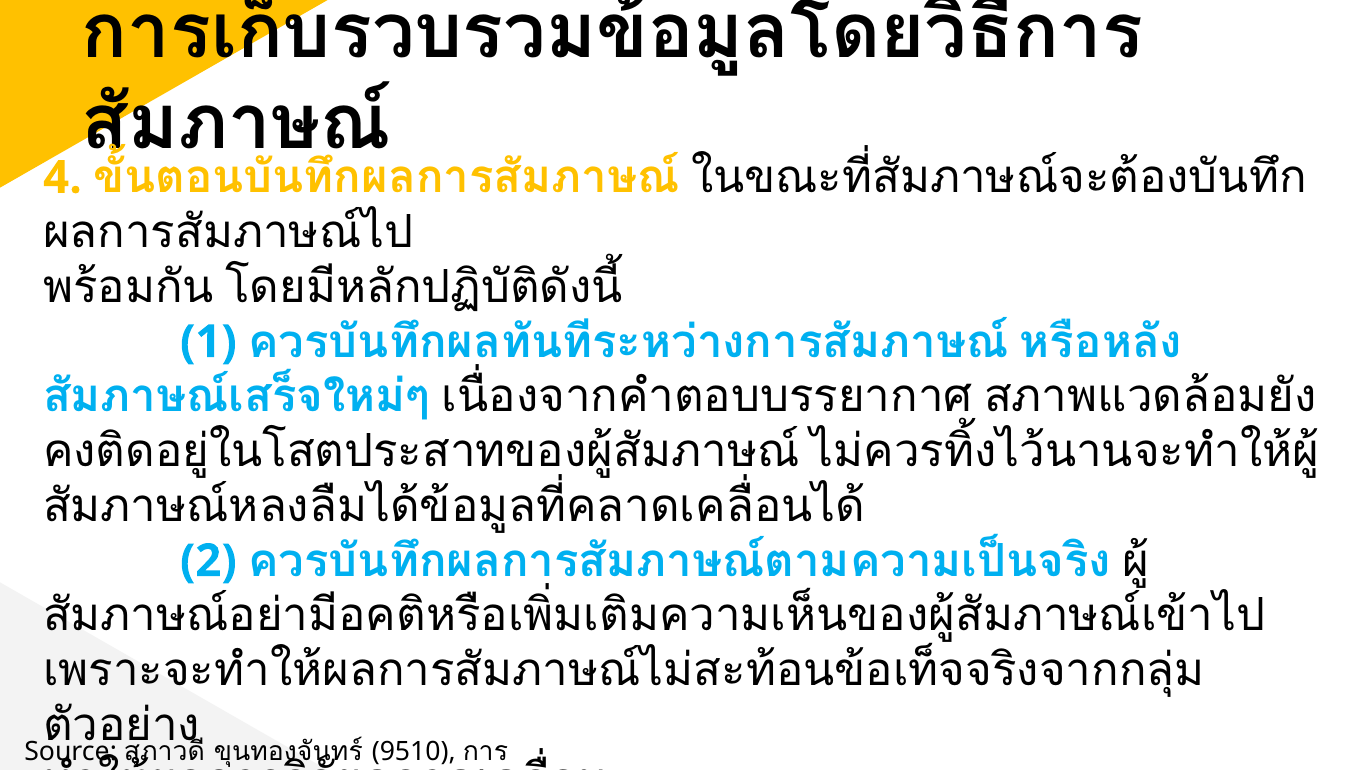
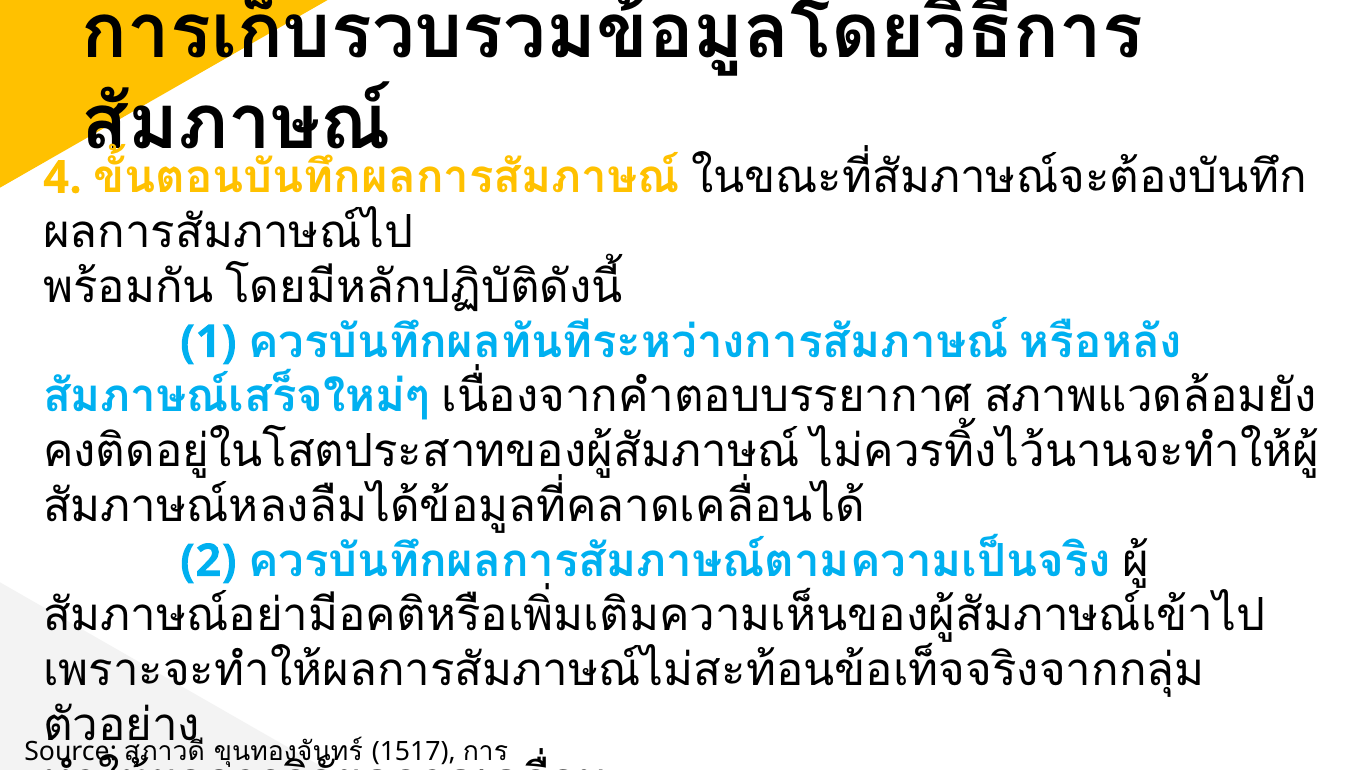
9510: 9510 -> 1517
